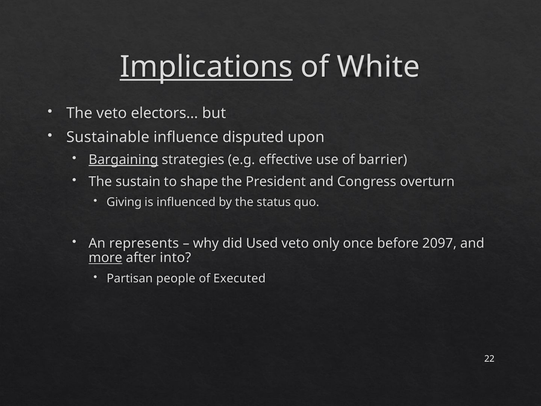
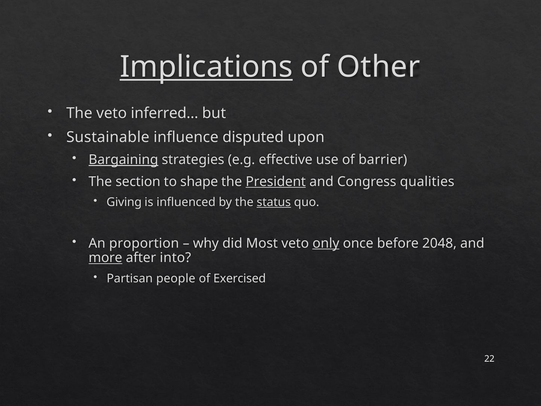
White: White -> Other
electors…: electors… -> inferred…
sustain: sustain -> section
President underline: none -> present
overturn: overturn -> qualities
status underline: none -> present
represents: represents -> proportion
Used: Used -> Most
only underline: none -> present
2097: 2097 -> 2048
Executed: Executed -> Exercised
